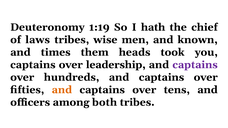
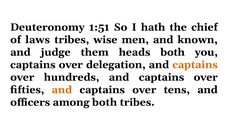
1:19: 1:19 -> 1:51
times: times -> judge
heads took: took -> both
leadership: leadership -> delegation
captains at (195, 65) colour: purple -> orange
